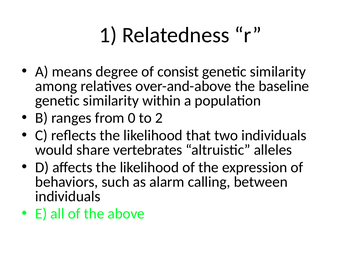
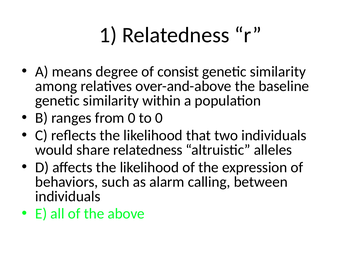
to 2: 2 -> 0
share vertebrates: vertebrates -> relatedness
